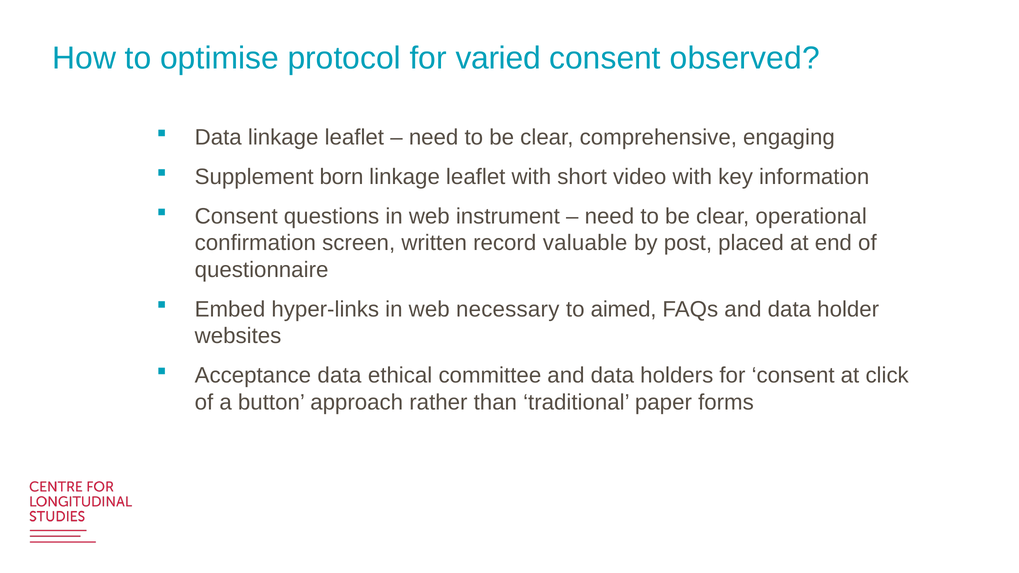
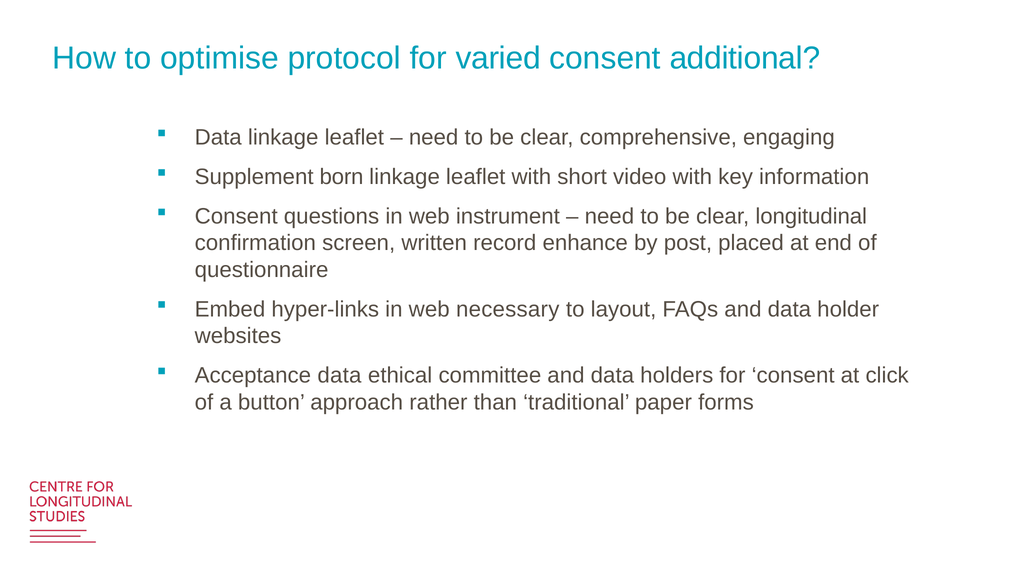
observed: observed -> additional
operational: operational -> longitudinal
valuable: valuable -> enhance
aimed: aimed -> layout
